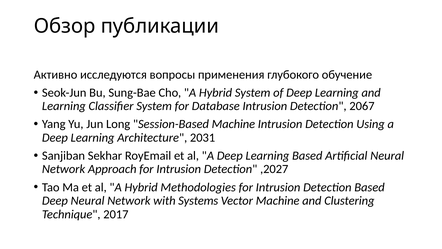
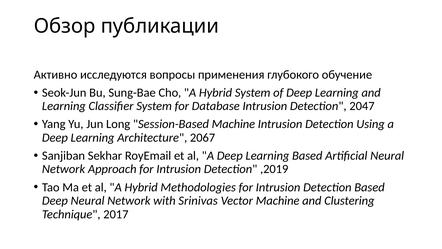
2067: 2067 -> 2047
2031: 2031 -> 2067
,2027: ,2027 -> ,2019
Systems: Systems -> Srinivas
